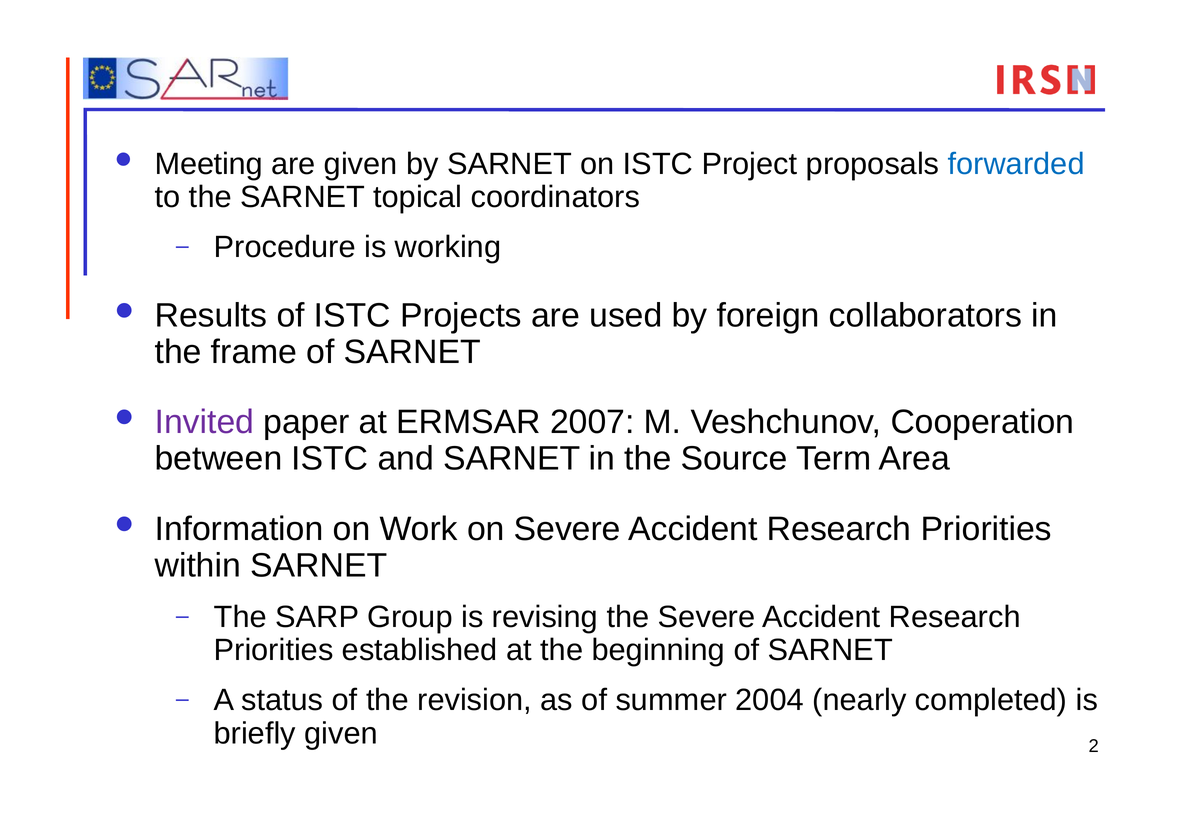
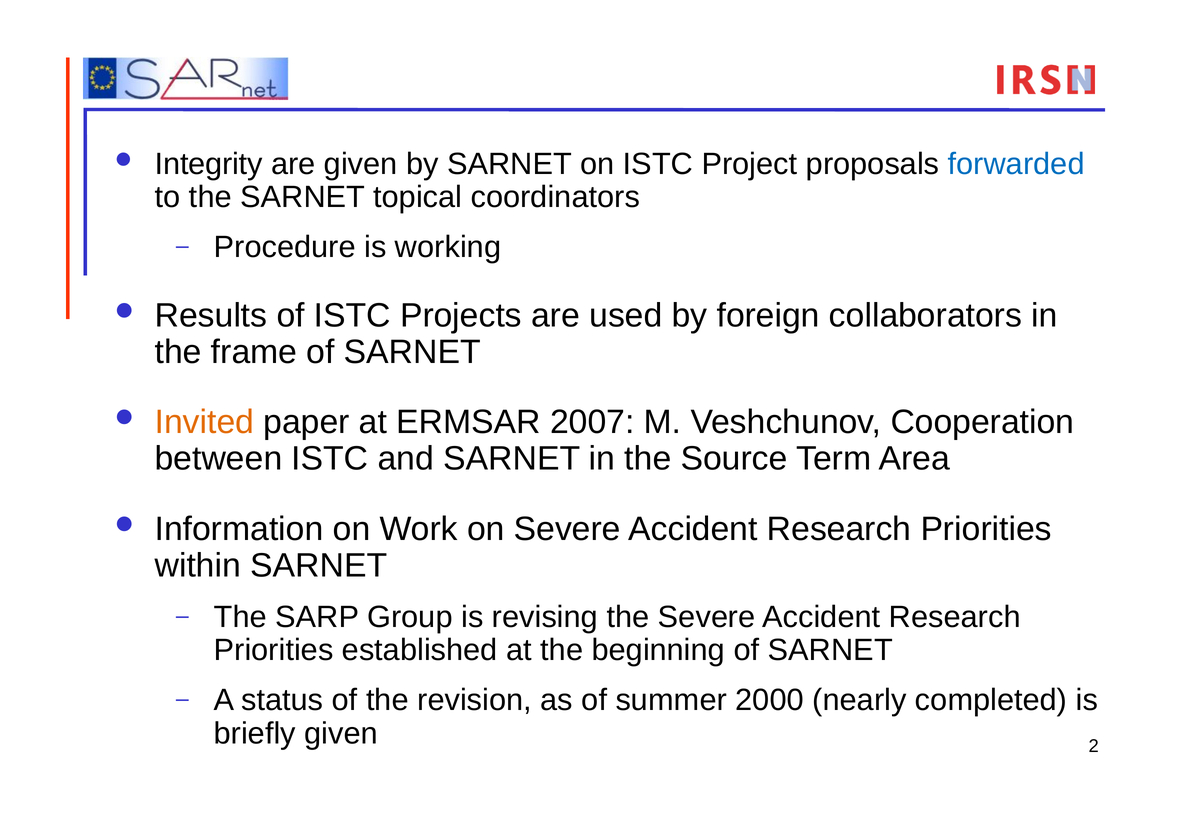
Meeting: Meeting -> Integrity
Invited colour: purple -> orange
2004: 2004 -> 2000
